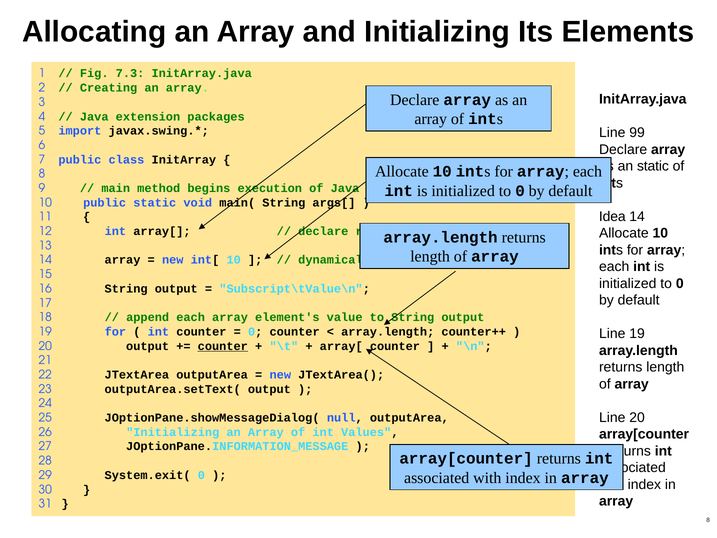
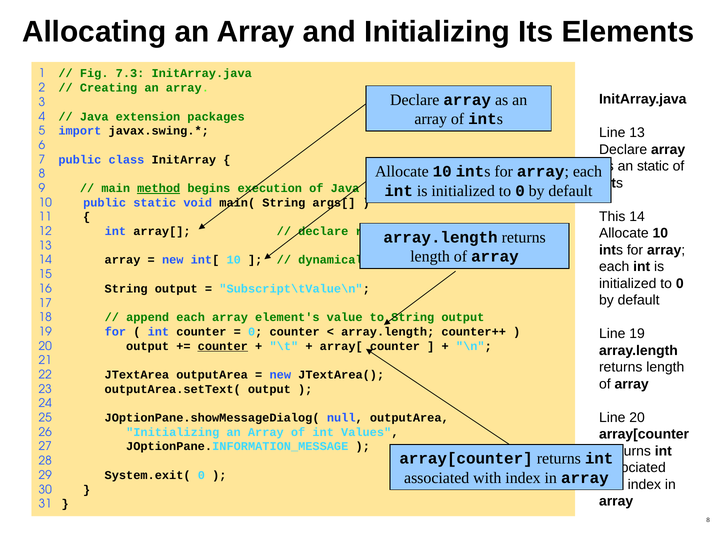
Line 99: 99 -> 13
method underline: none -> present
Idea: Idea -> This
